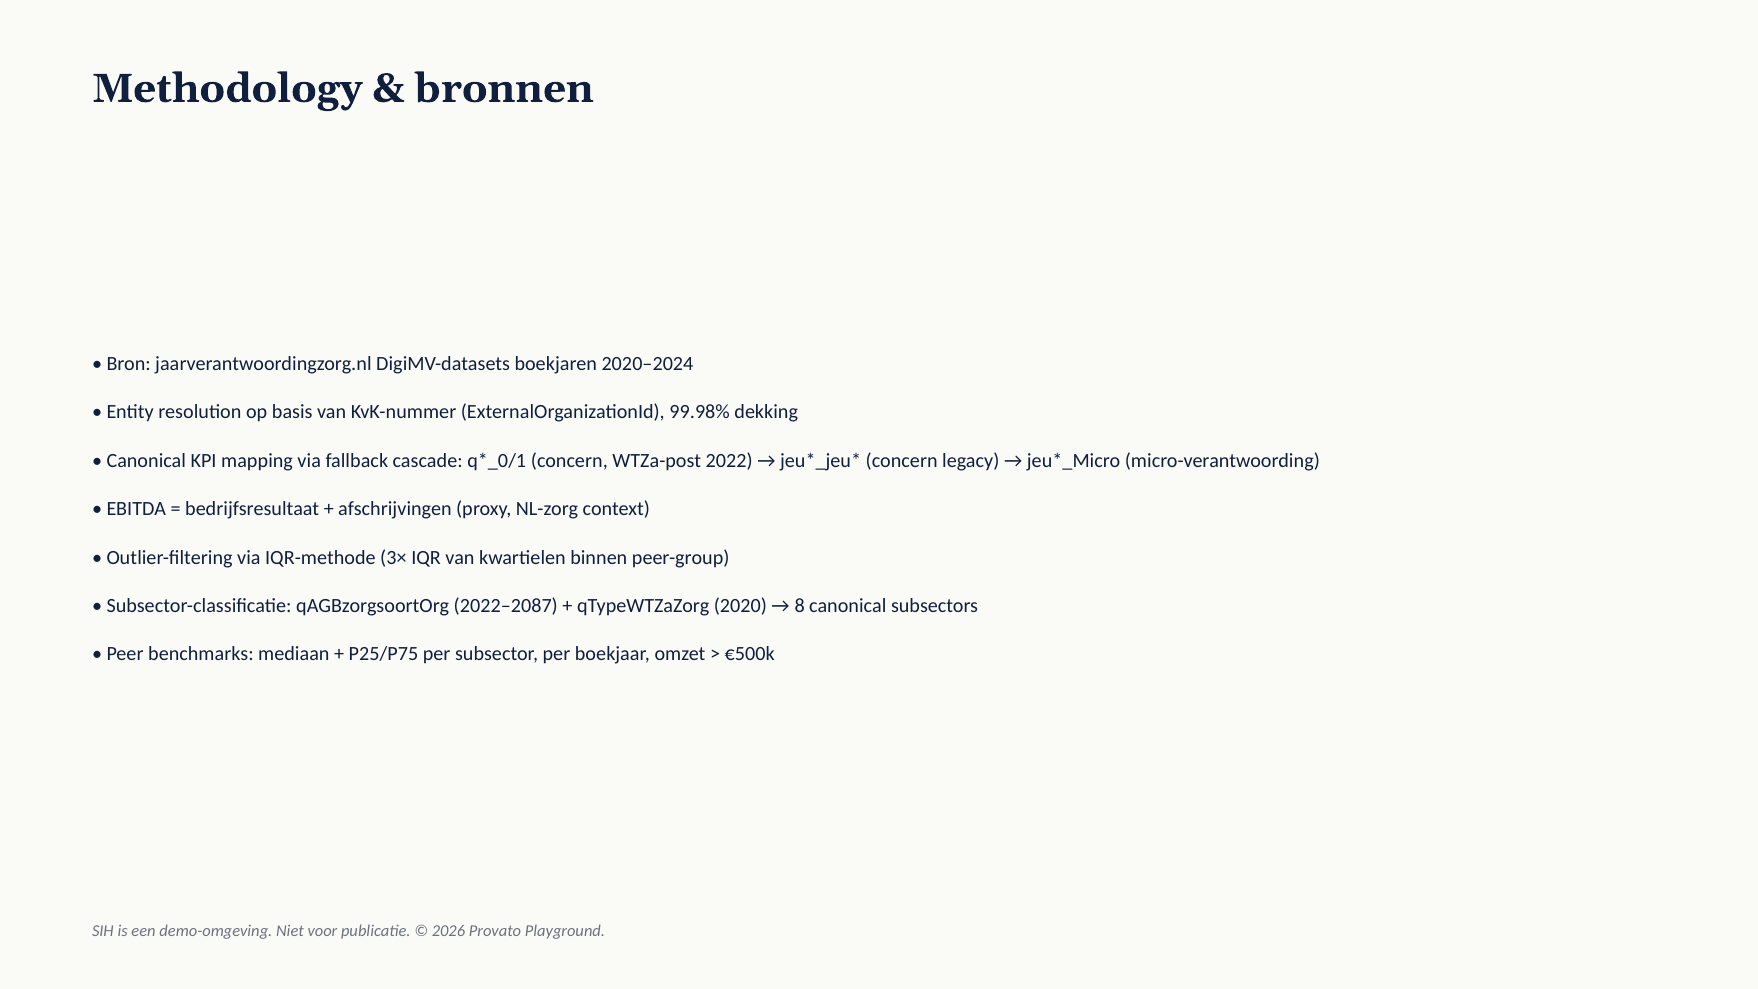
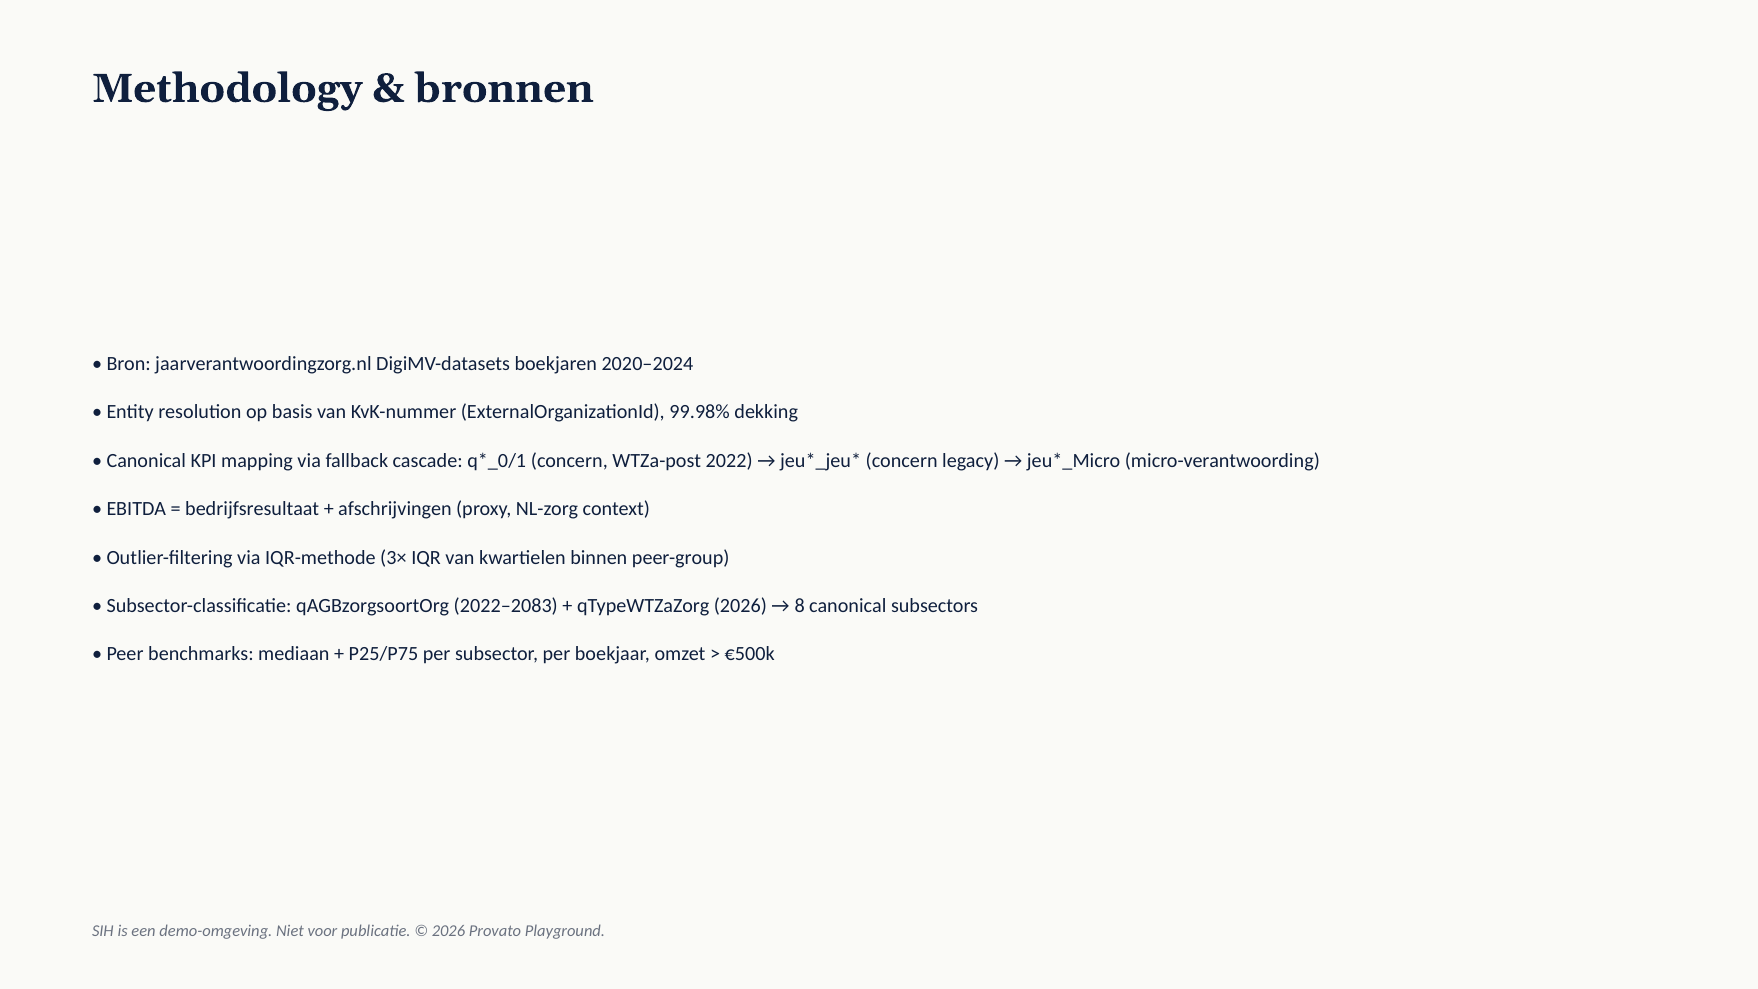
2022–2087: 2022–2087 -> 2022–2083
qTypeWTZaZorg 2020: 2020 -> 2026
